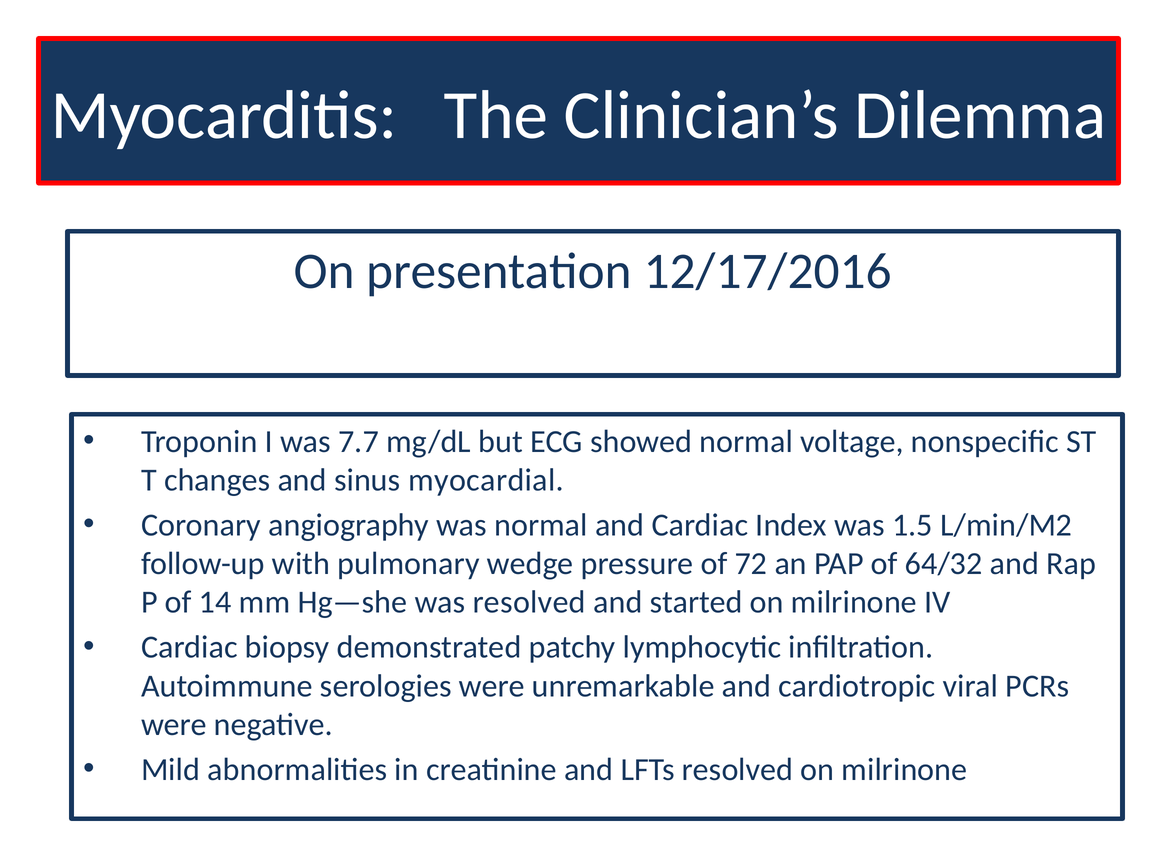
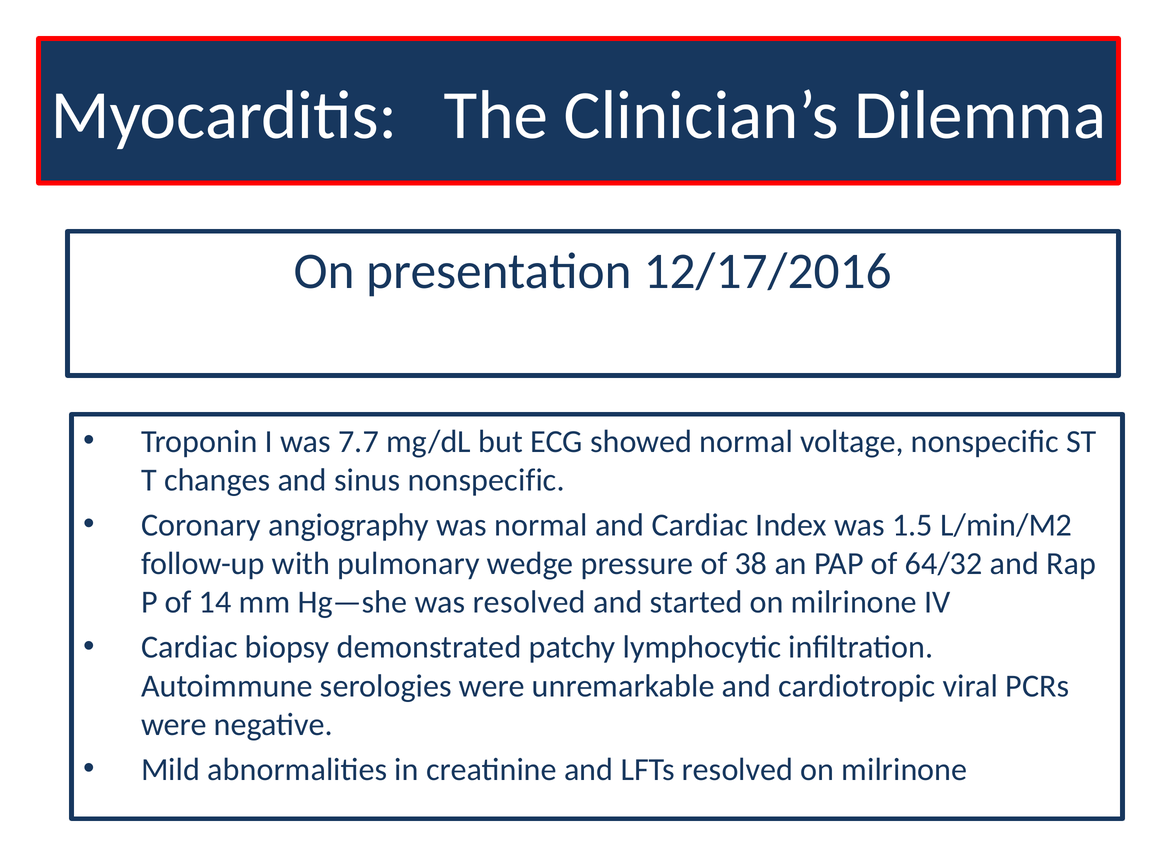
sinus myocardial: myocardial -> nonspecific
72: 72 -> 38
